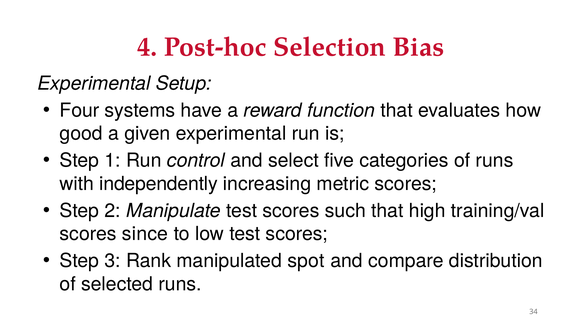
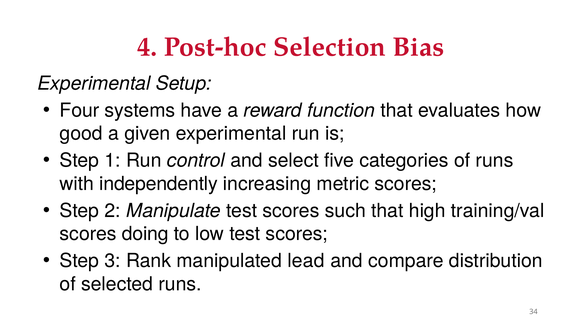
since: since -> doing
spot: spot -> lead
